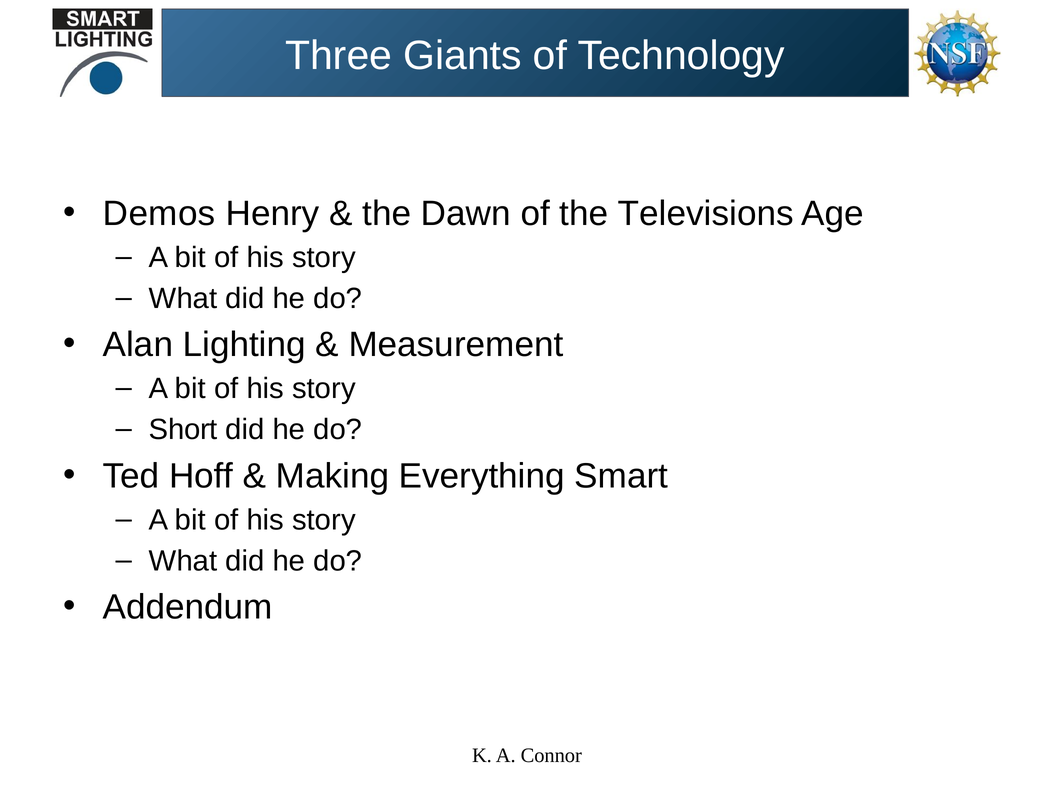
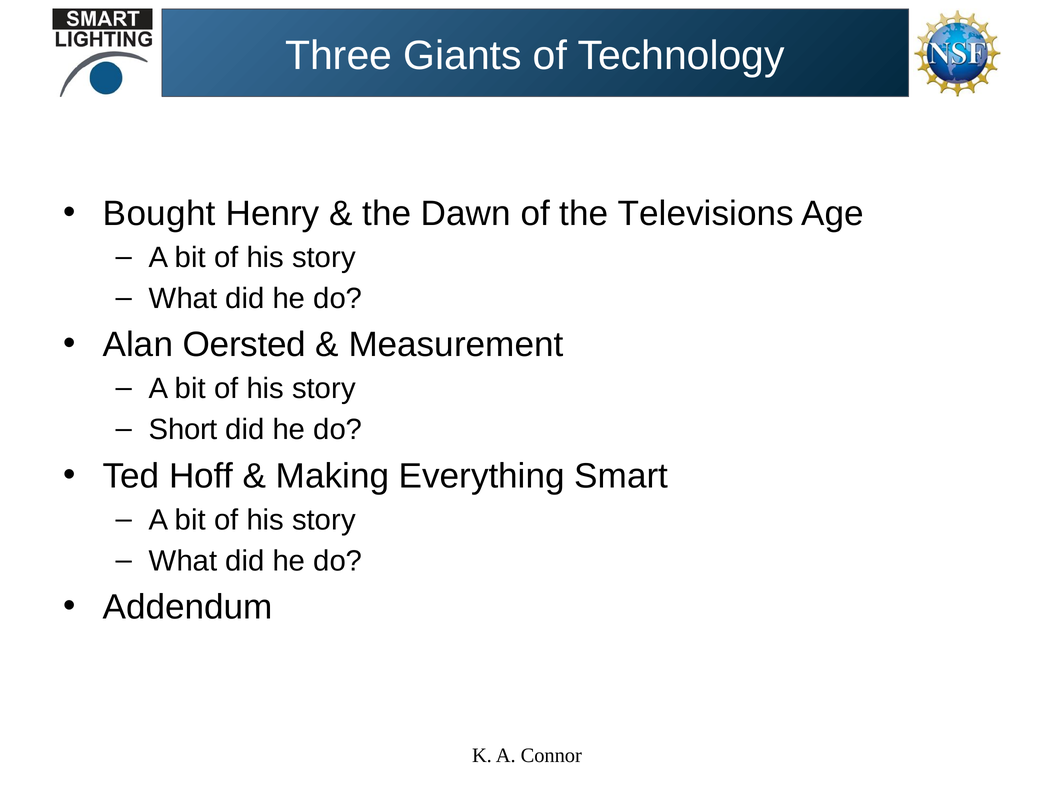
Demos: Demos -> Bought
Lighting: Lighting -> Oersted
